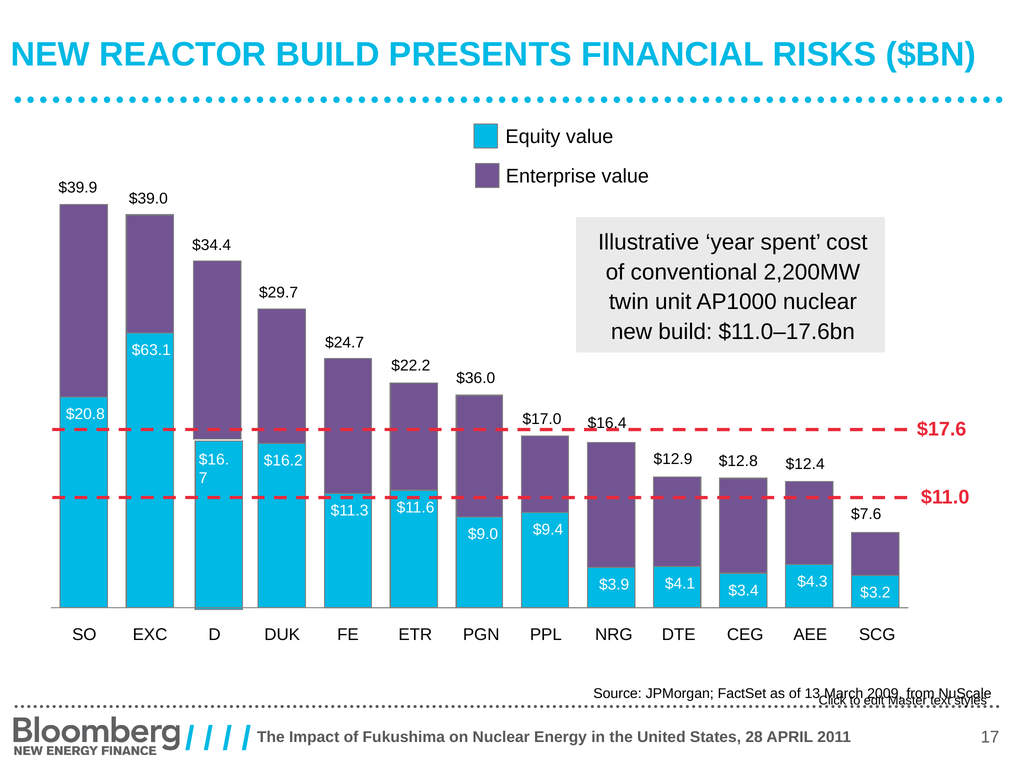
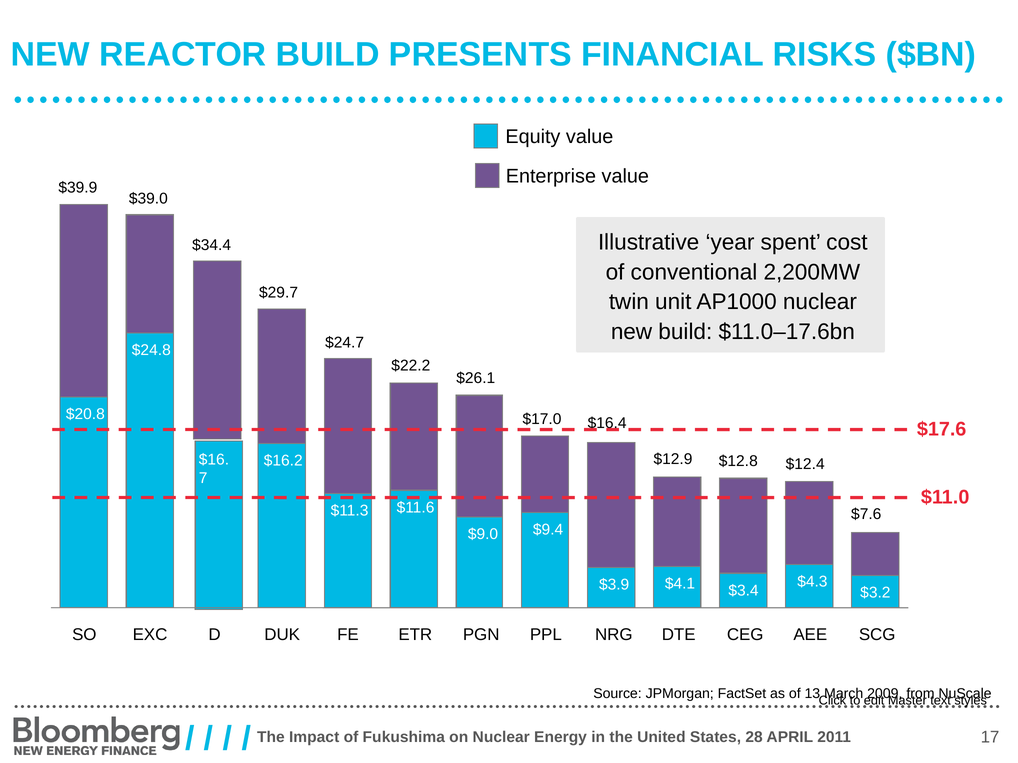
$63.1: $63.1 -> $24.8
$36.0: $36.0 -> $26.1
